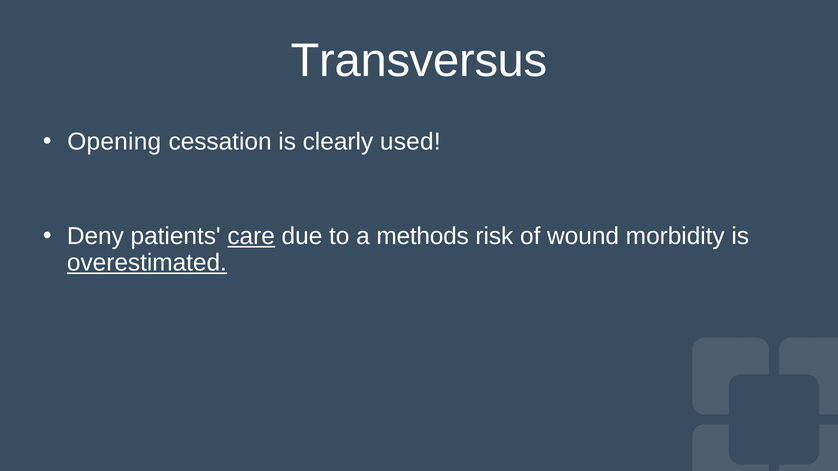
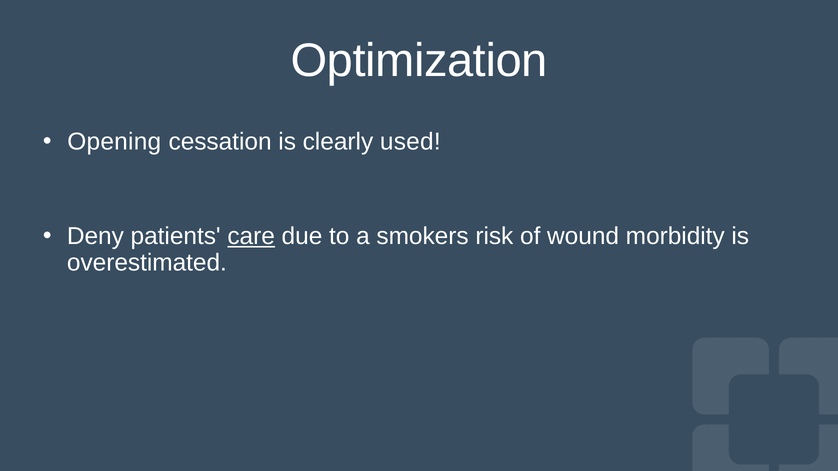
Transversus: Transversus -> Optimization
methods: methods -> smokers
overestimated underline: present -> none
